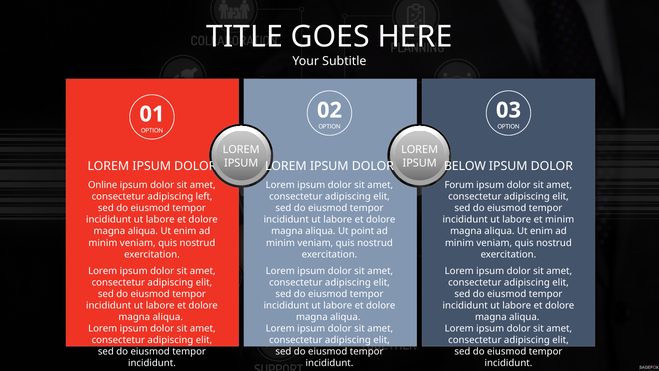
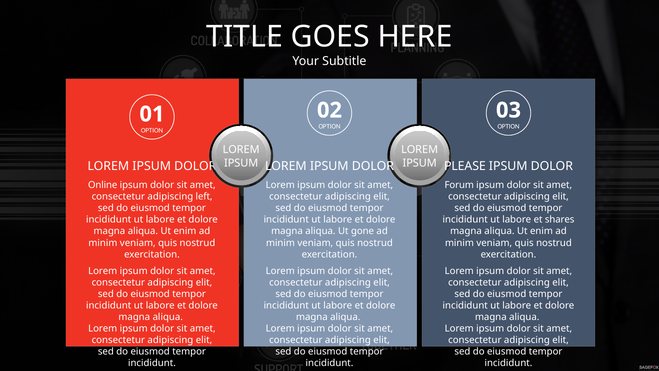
BELOW: BELOW -> PLEASE
et minim: minim -> shares
point: point -> gone
